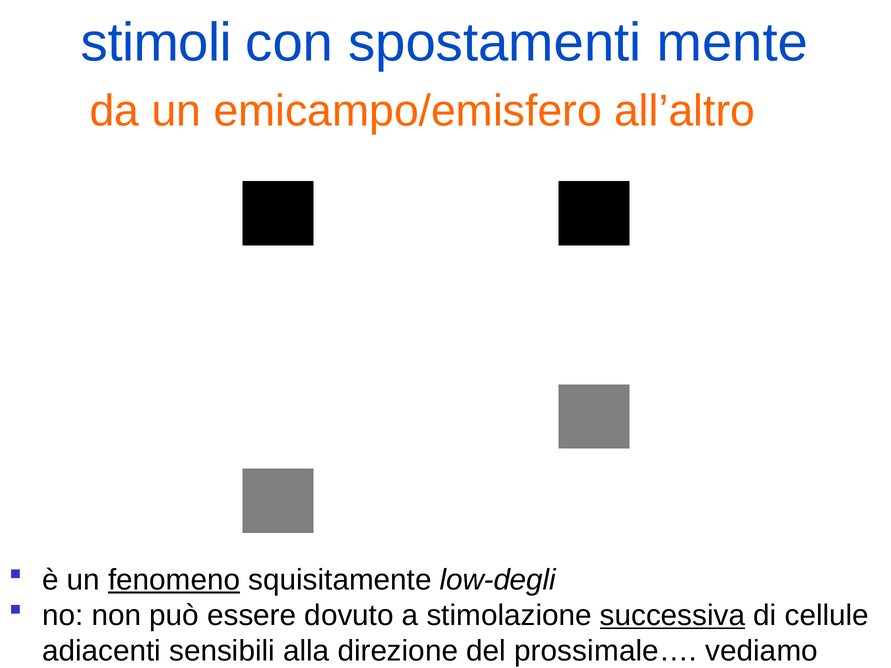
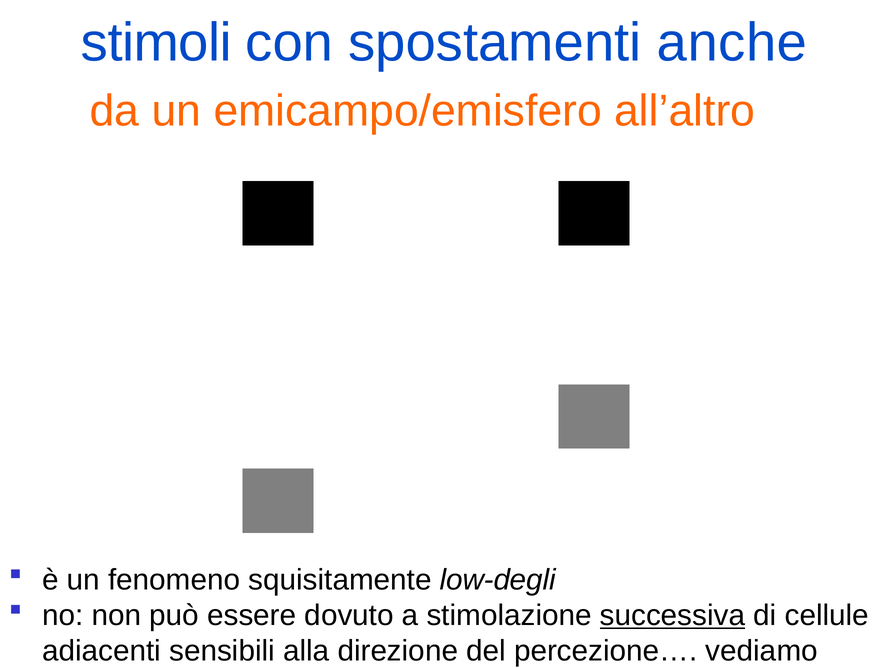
mente: mente -> anche
fenomeno underline: present -> none
prossimale…: prossimale… -> percezione…
